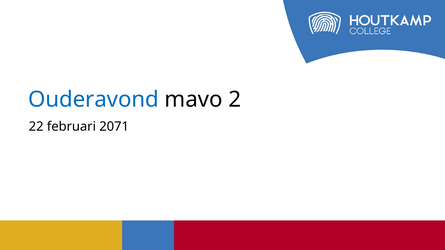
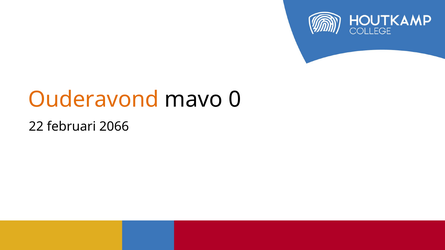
Ouderavond colour: blue -> orange
2: 2 -> 0
2071: 2071 -> 2066
